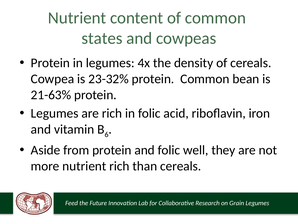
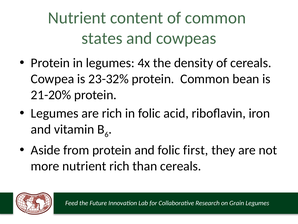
21-63%: 21-63% -> 21-20%
well: well -> first
